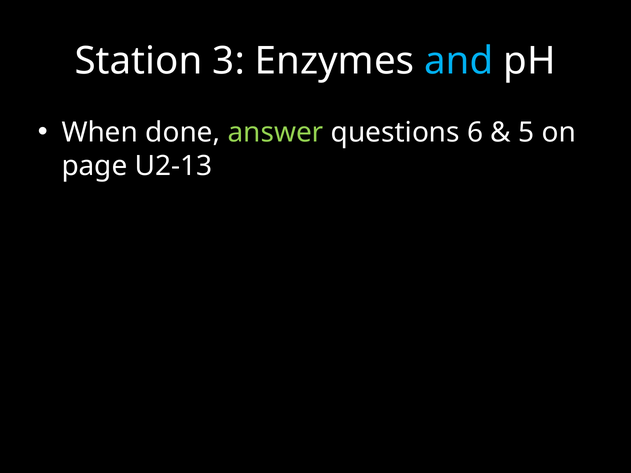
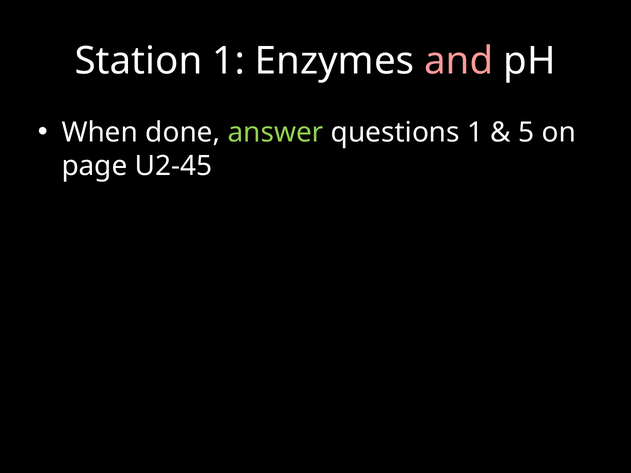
Station 3: 3 -> 1
and colour: light blue -> pink
questions 6: 6 -> 1
U2-13: U2-13 -> U2-45
